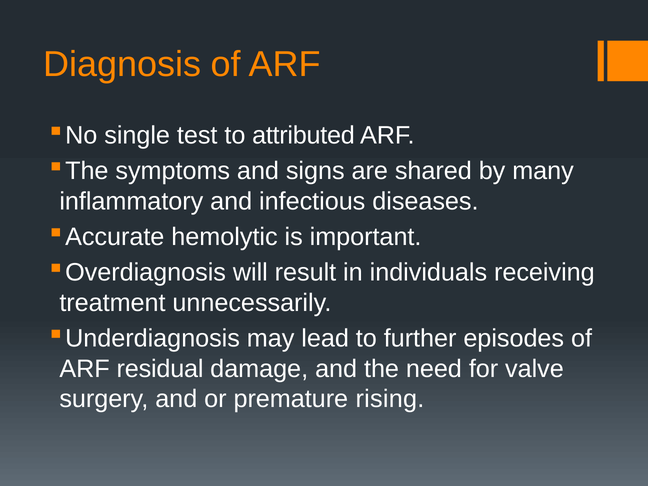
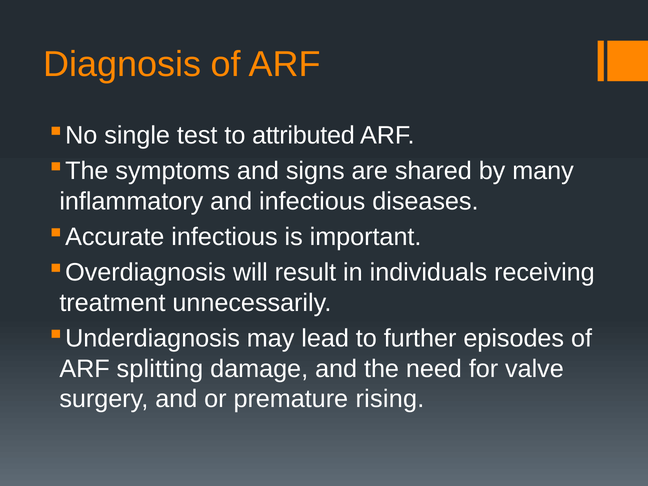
hemolytic at (225, 237): hemolytic -> infectious
residual: residual -> splitting
